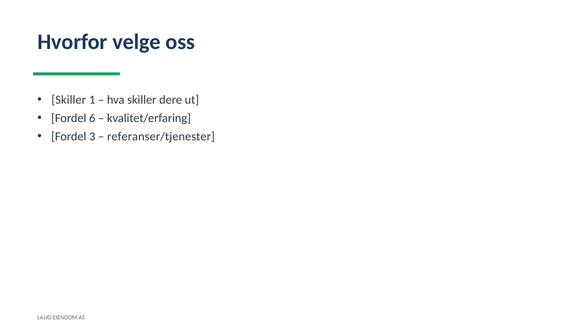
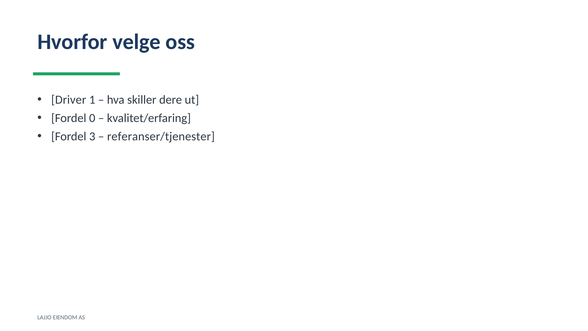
Skiller at (69, 100): Skiller -> Driver
6: 6 -> 0
